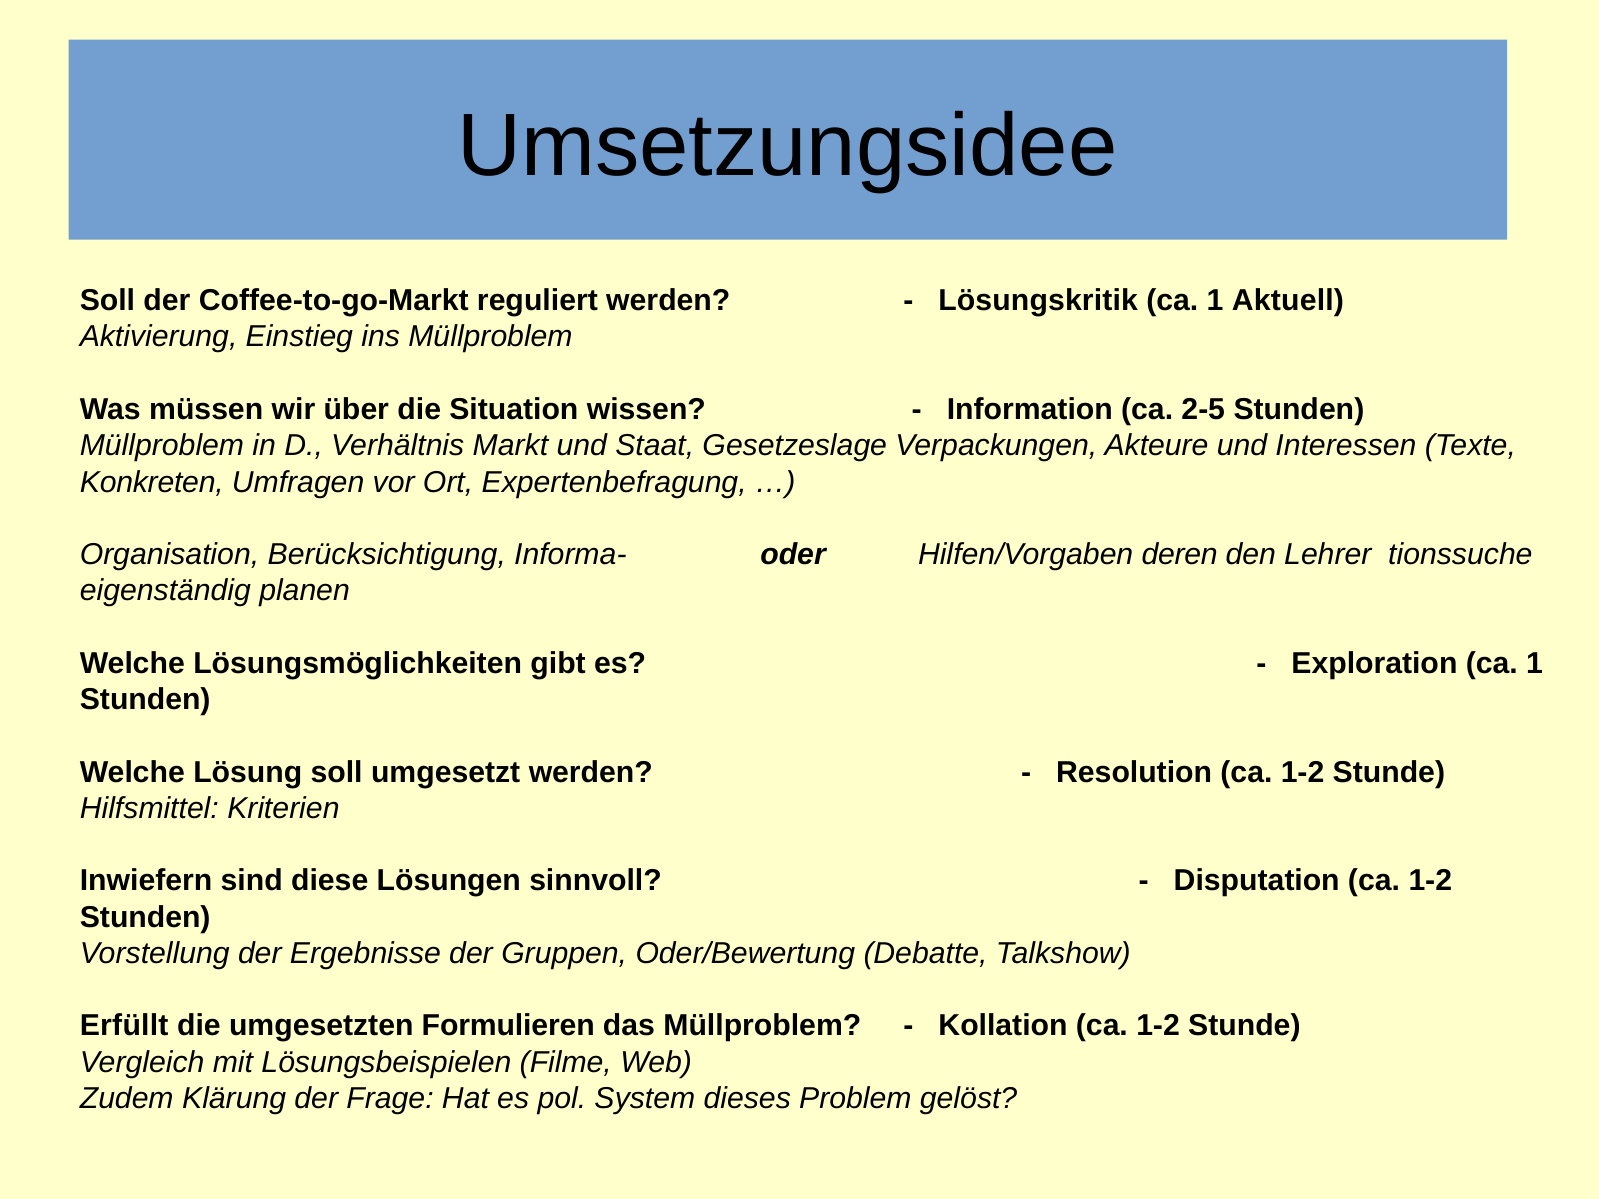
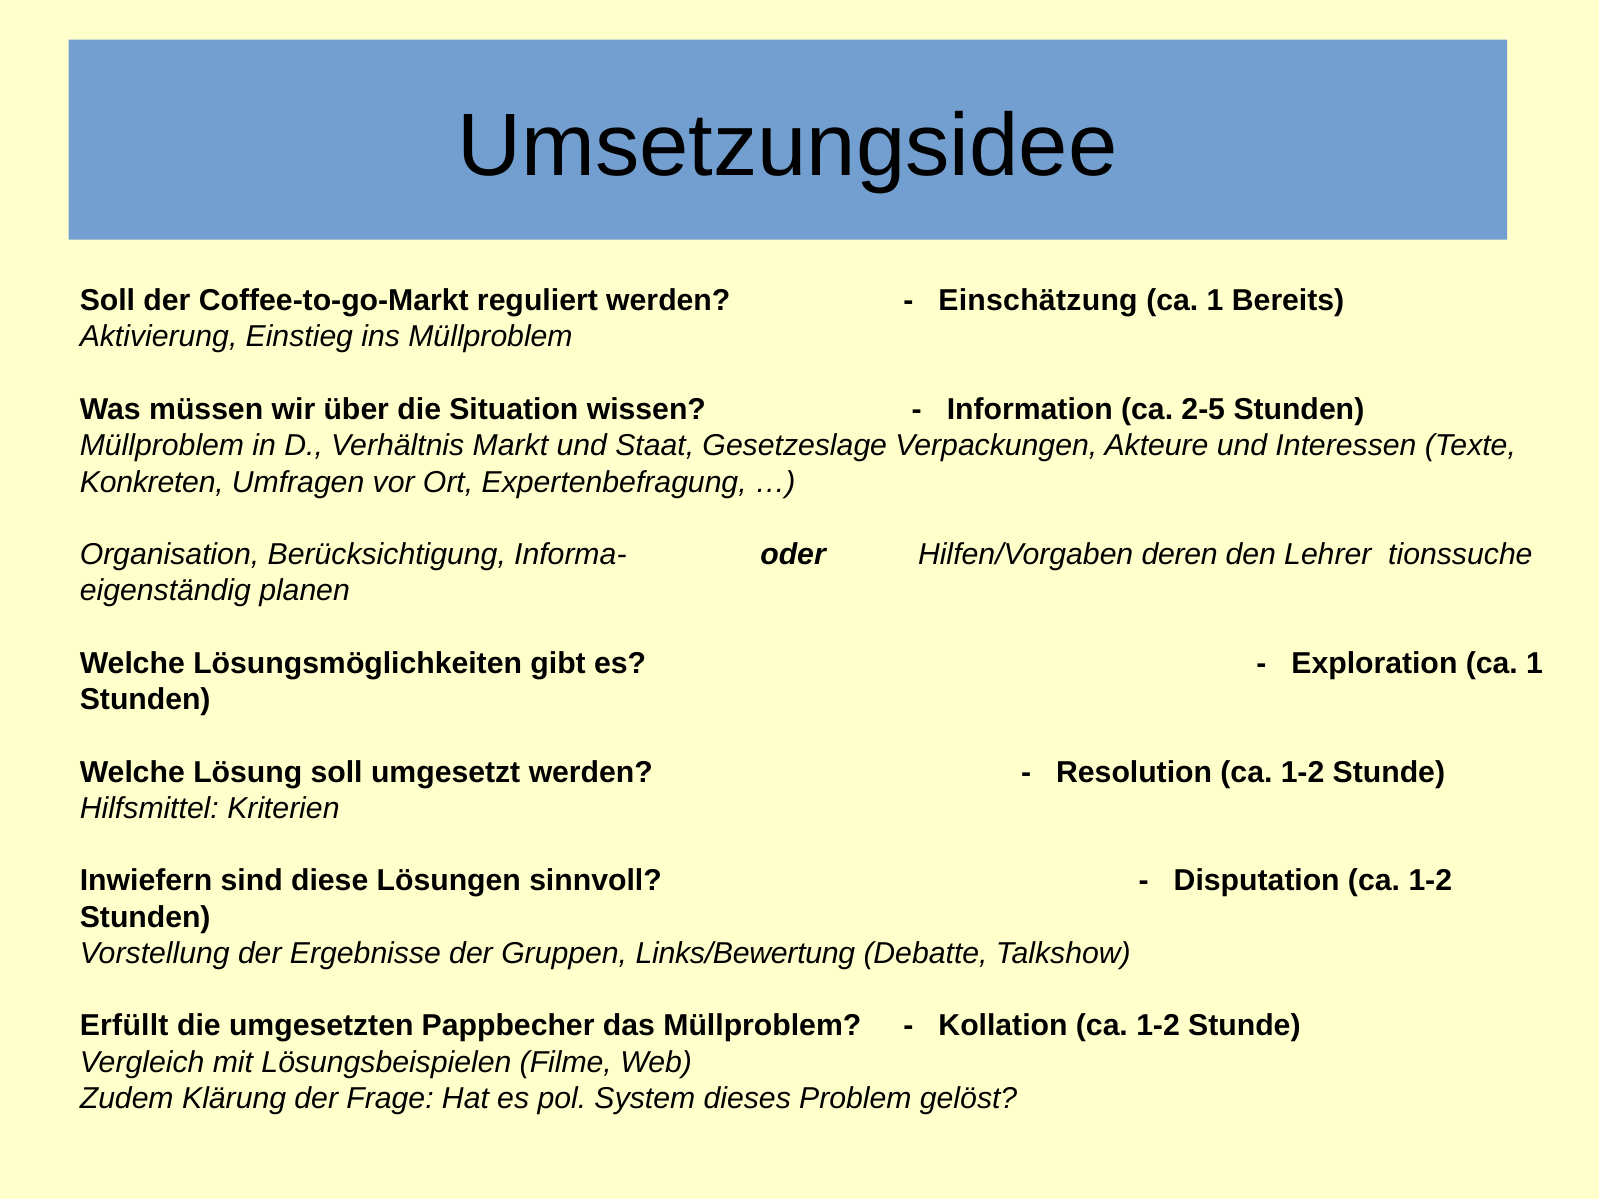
Lösungskritik: Lösungskritik -> Einschätzung
Aktuell: Aktuell -> Bereits
Oder/Bewertung: Oder/Bewertung -> Links/Bewertung
Formulieren: Formulieren -> Pappbecher
